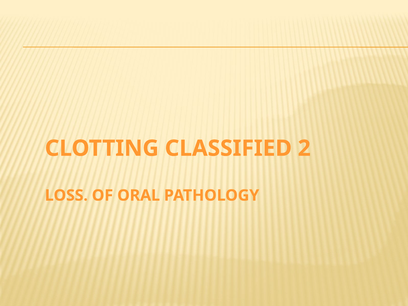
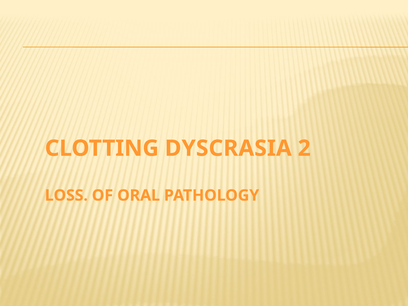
CLASSIFIED: CLASSIFIED -> DYSCRASIA
